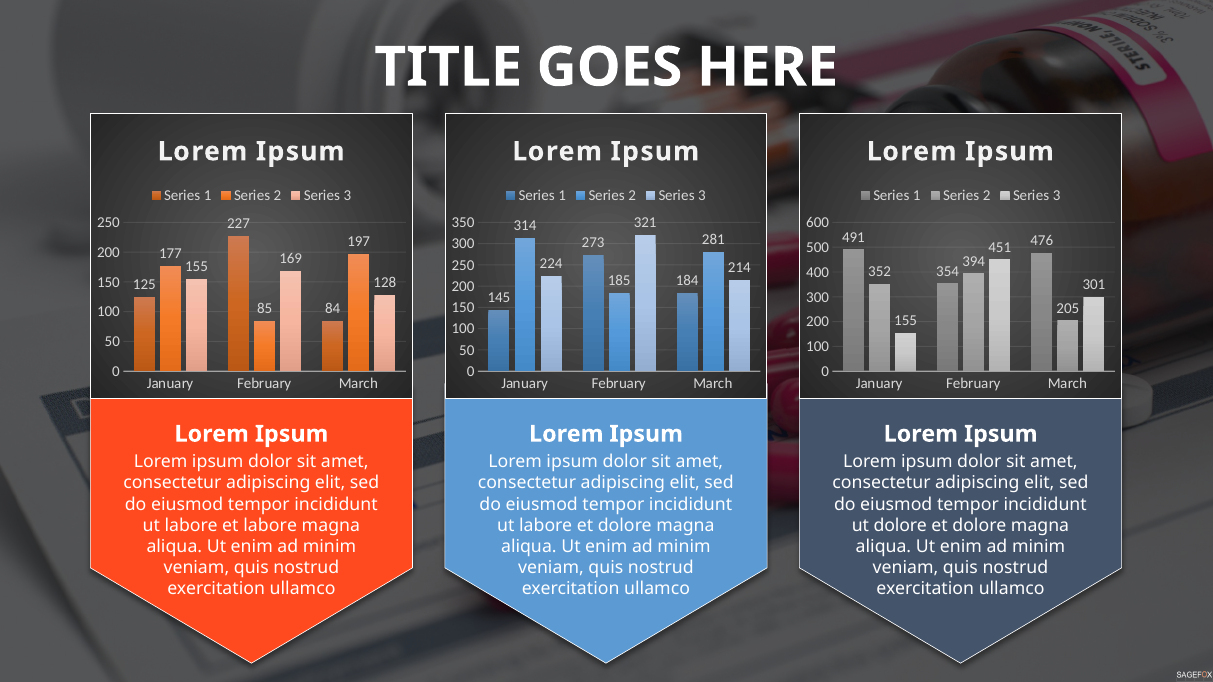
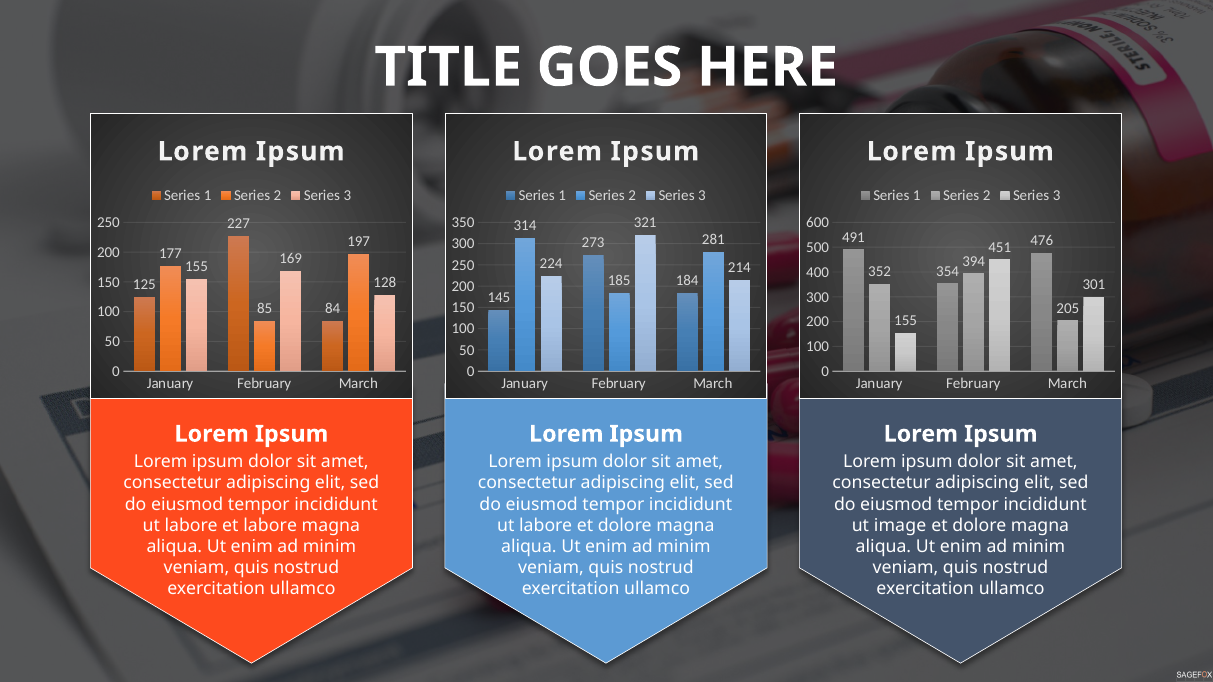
ut dolore: dolore -> image
